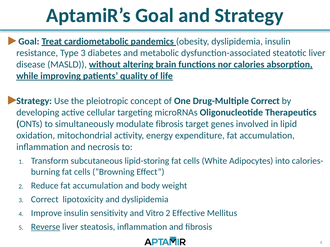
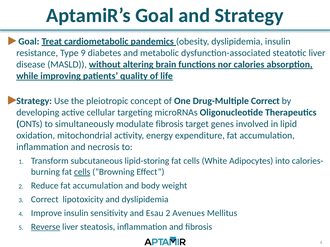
Type 3: 3 -> 9
cells at (82, 172) underline: none -> present
Vitro: Vitro -> Esau
Effective: Effective -> Avenues
